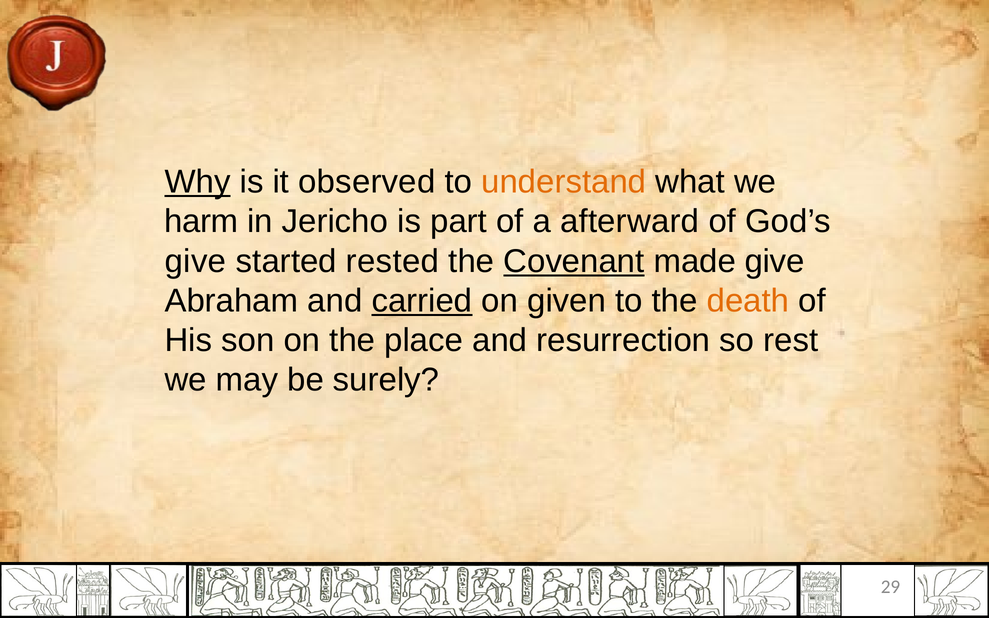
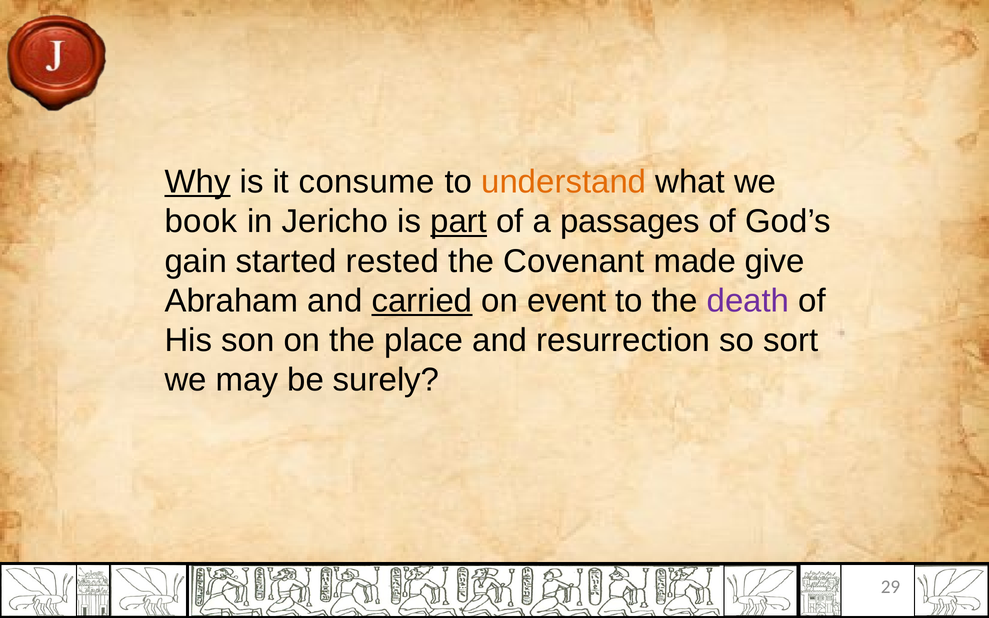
observed: observed -> consume
harm: harm -> book
part underline: none -> present
afterward: afterward -> passages
give at (196, 261): give -> gain
Covenant underline: present -> none
given: given -> event
death colour: orange -> purple
rest: rest -> sort
